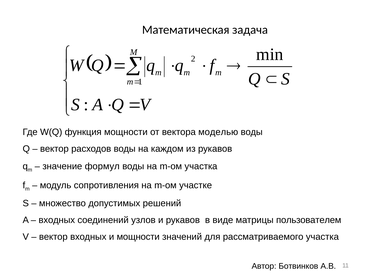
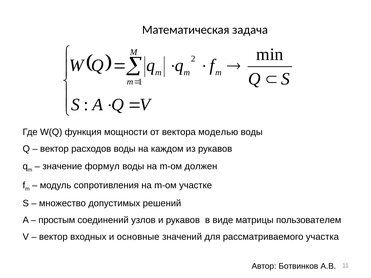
m-ом участка: участка -> должен
входных at (57, 220): входных -> простым
и мощности: мощности -> основные
